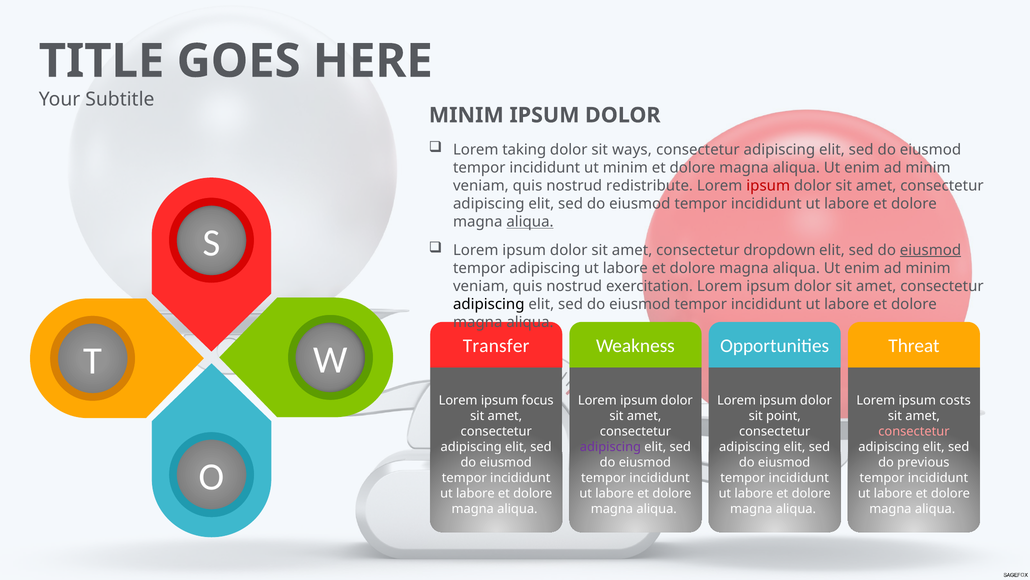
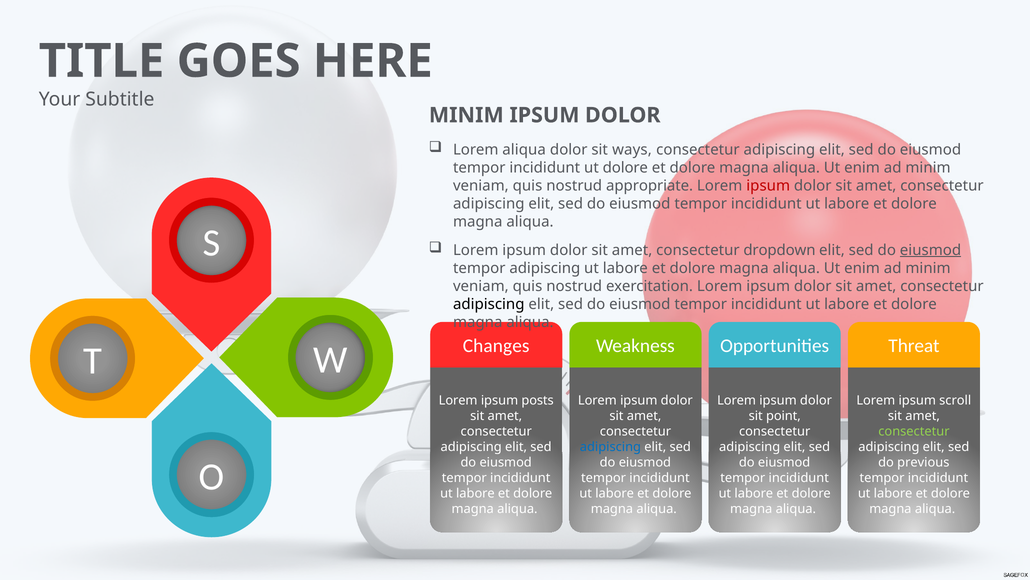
Lorem taking: taking -> aliqua
ut minim: minim -> dolore
redistribute: redistribute -> appropriate
aliqua at (530, 222) underline: present -> none
Transfer: Transfer -> Changes
focus: focus -> posts
costs: costs -> scroll
consectetur at (914, 431) colour: pink -> light green
adipiscing at (610, 447) colour: purple -> blue
